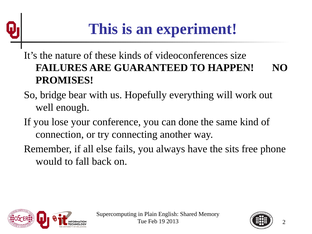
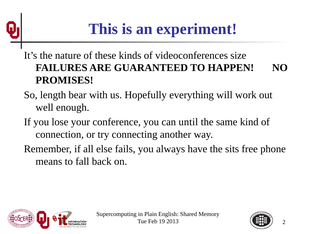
bridge: bridge -> length
done: done -> until
would: would -> means
